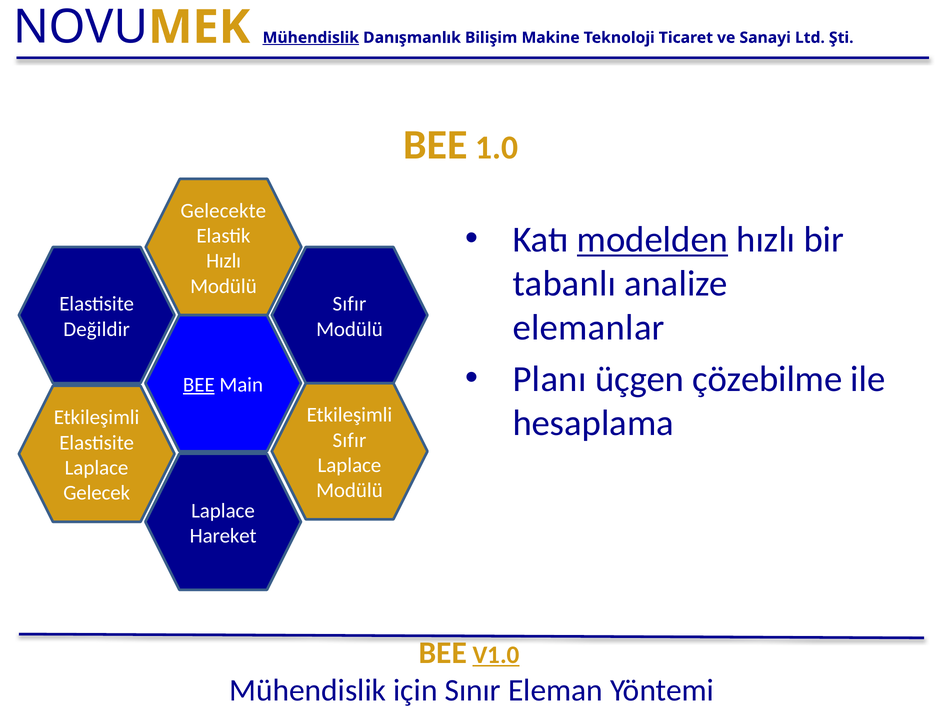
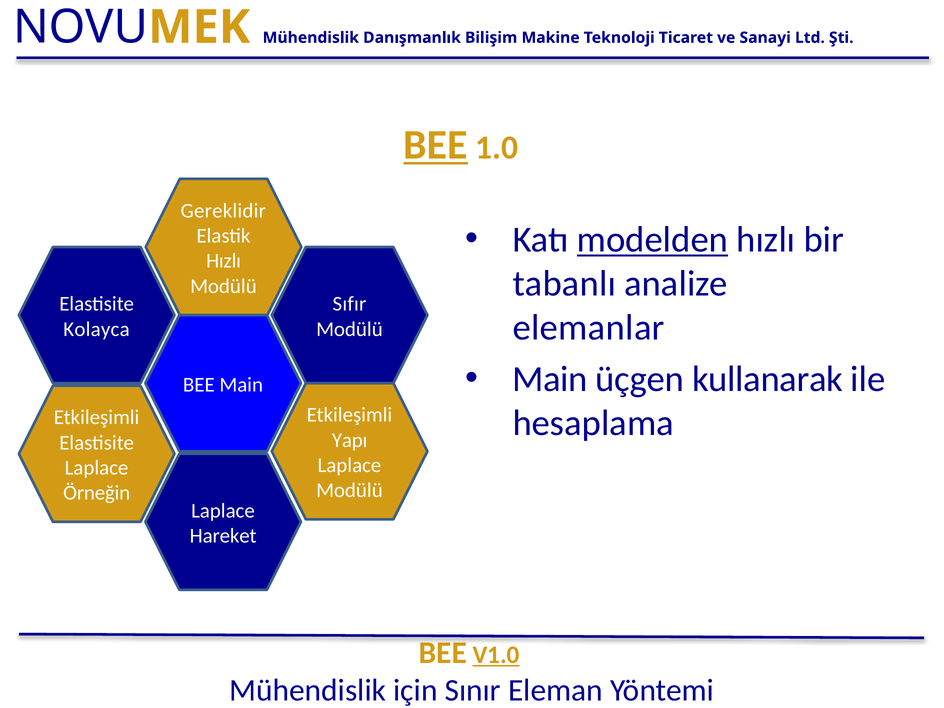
Mühendislik at (311, 38) underline: present -> none
BEE at (436, 145) underline: none -> present
Gelecekte: Gelecekte -> Gereklidir
Değildir: Değildir -> Kolayca
Planı at (550, 379): Planı -> Main
çözebilme: çözebilme -> kullanarak
BEE at (199, 385) underline: present -> none
Sıfır at (349, 440): Sıfır -> Yapı
Gelecek: Gelecek -> Örneğin
